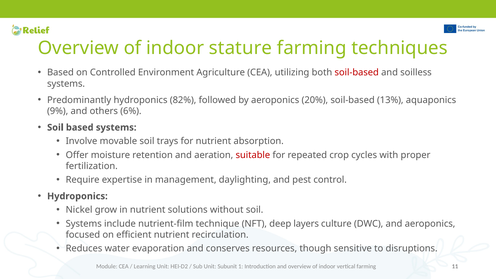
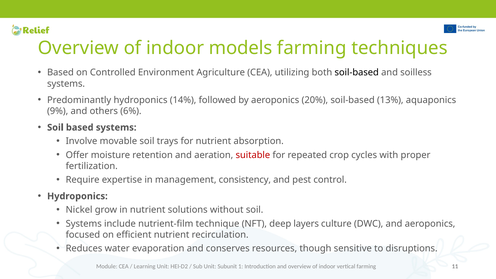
stature: stature -> models
soil-based at (357, 73) colour: red -> black
82%: 82% -> 14%
daylighting: daylighting -> consistency
